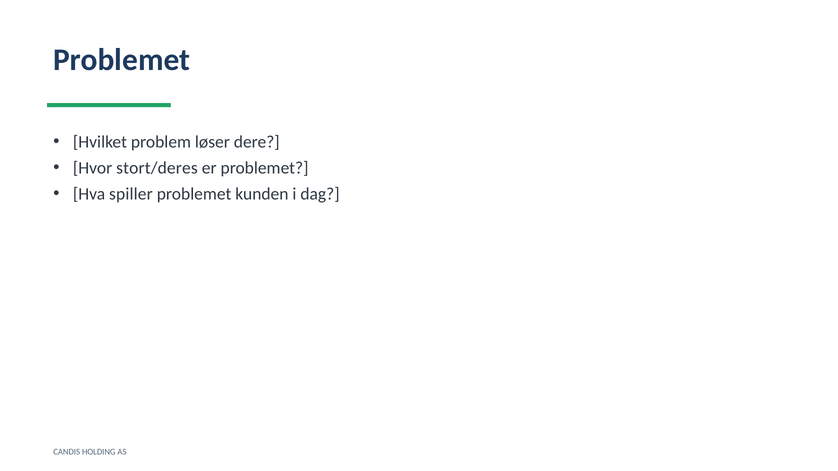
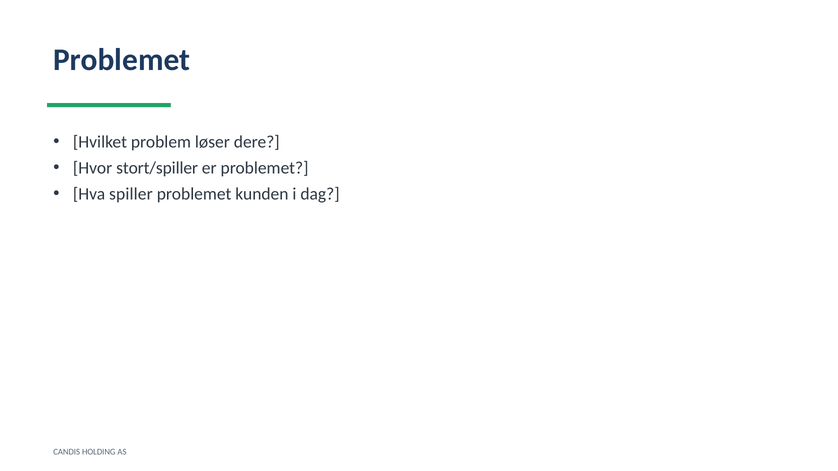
stort/deres: stort/deres -> stort/spiller
